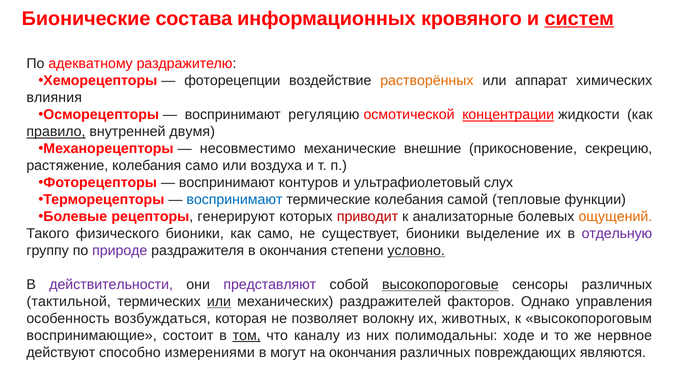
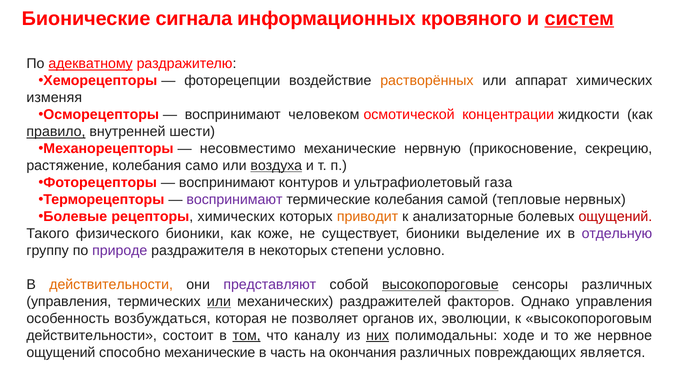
состава: состава -> сигнала
адекватному underline: none -> present
влияния: влияния -> изменяя
регуляцию: регуляцию -> человеком
концентрации underline: present -> none
двумя: двумя -> шести
внешние: внешние -> нервную
воздуха underline: none -> present
слух: слух -> газа
воспринимают at (234, 200) colour: blue -> purple
функции: функции -> нервных
рецепторы генерируют: генерируют -> химических
приводит colour: red -> orange
ощущений at (615, 217) colour: orange -> red
как само: само -> коже
в окончания: окончания -> некоторых
условно underline: present -> none
действительности at (111, 285) colour: purple -> orange
тактильной at (69, 302): тактильной -> управления
волокну: волокну -> органов
животных: животных -> эволюции
воспринимающие at (92, 336): воспринимающие -> действительности
них underline: none -> present
действуют at (61, 353): действуют -> ощущений
способно измерениями: измерениями -> механические
могут: могут -> часть
являются: являются -> является
